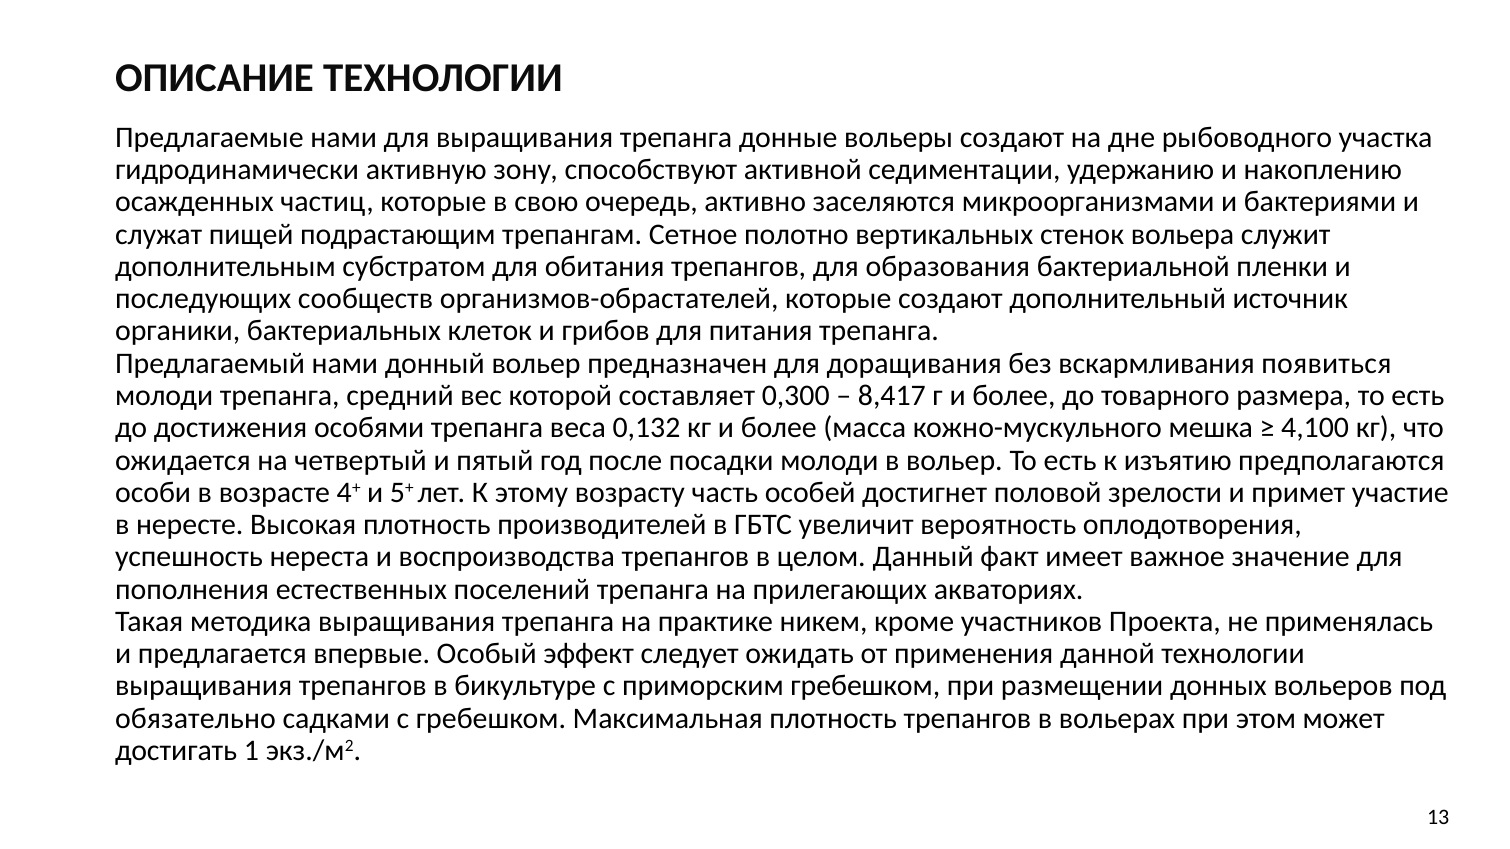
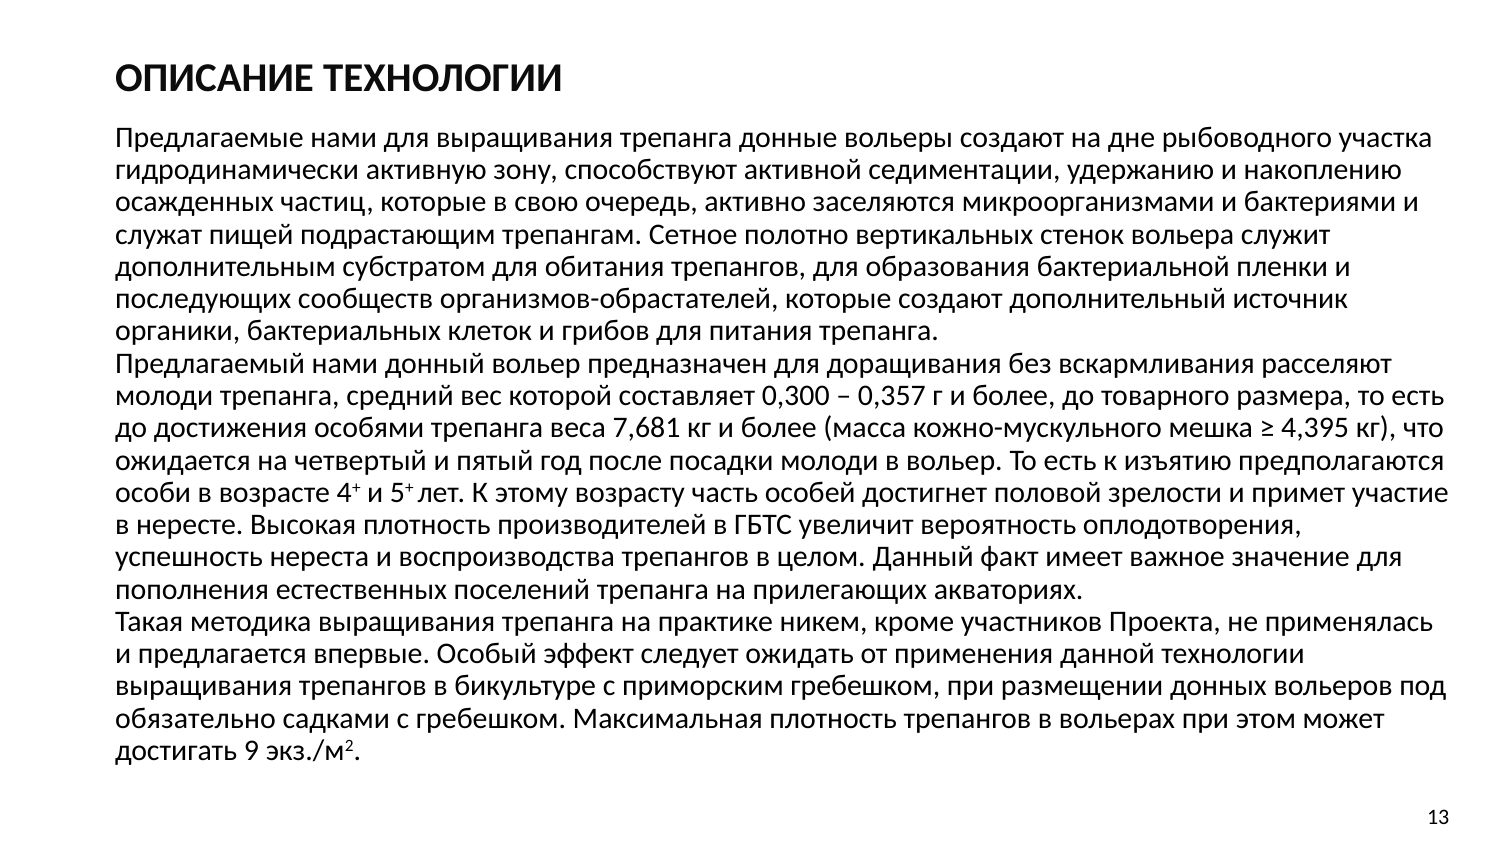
появиться: появиться -> расселяют
8,417: 8,417 -> 0,357
0,132: 0,132 -> 7,681
4,100: 4,100 -> 4,395
1: 1 -> 9
